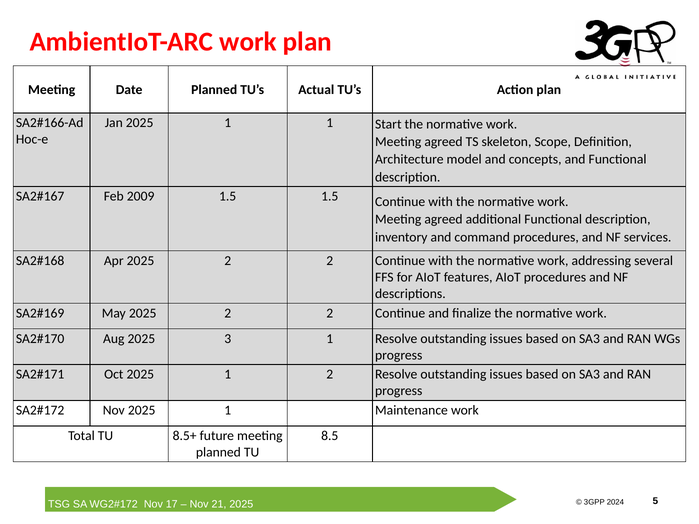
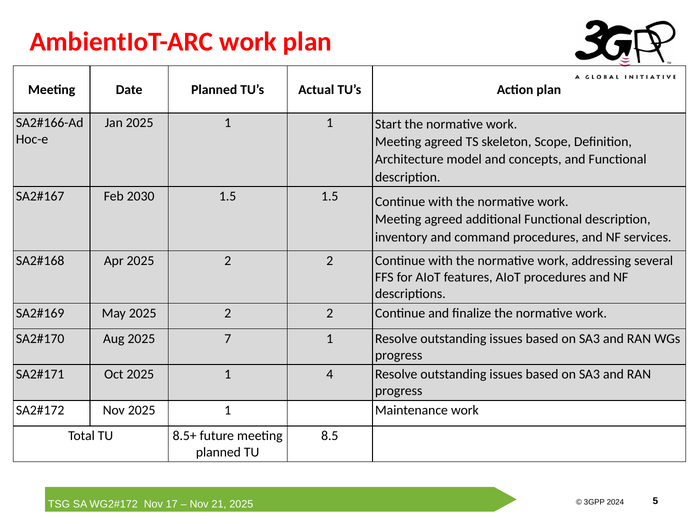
2009: 2009 -> 2030
3: 3 -> 7
1 2: 2 -> 4
